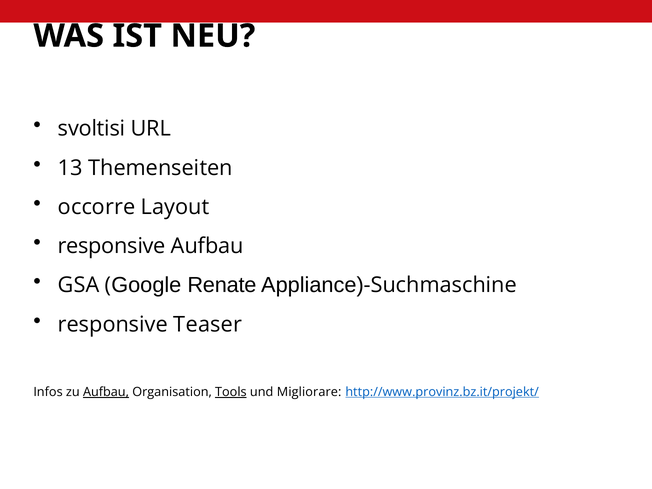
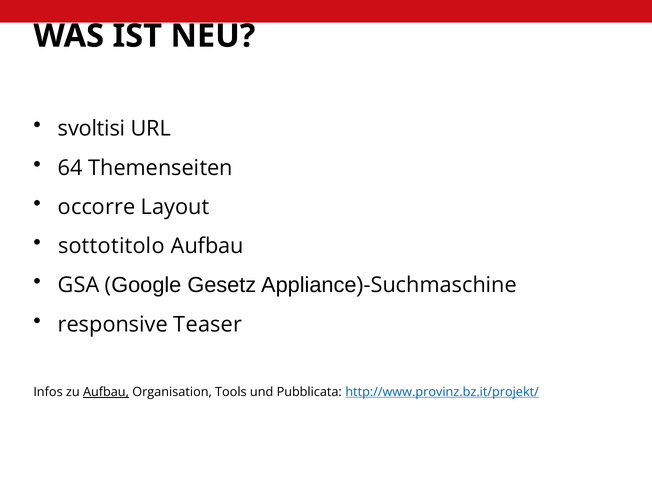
13: 13 -> 64
responsive at (112, 246): responsive -> sottotitolo
Renate: Renate -> Gesetz
Tools underline: present -> none
Migliorare: Migliorare -> Pubblicata
